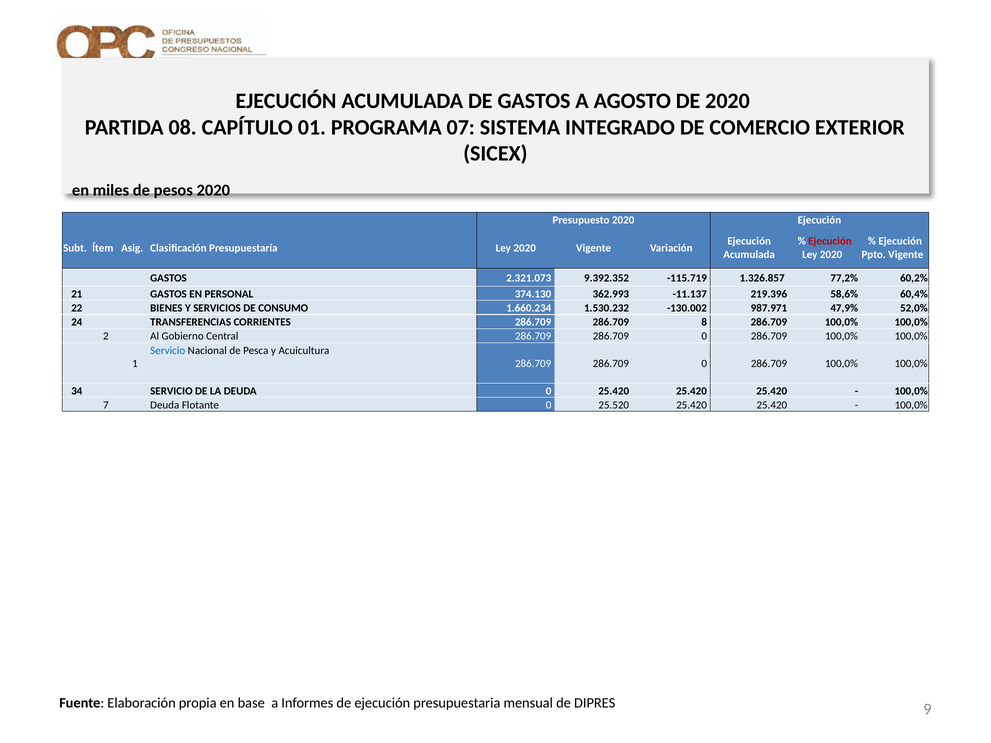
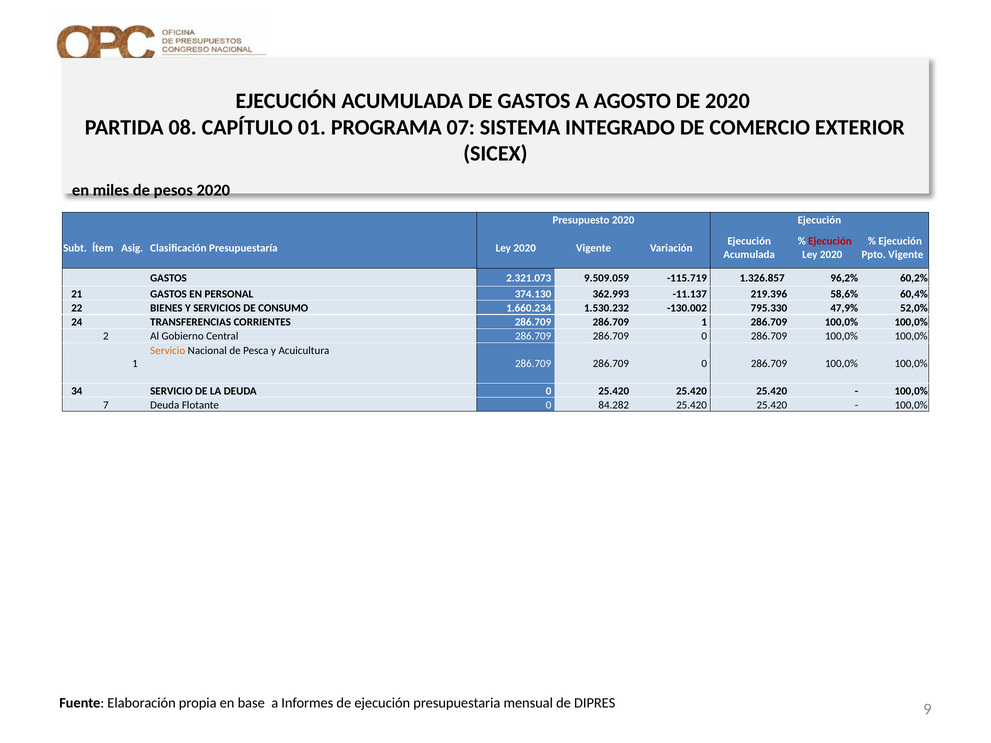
9.392.352: 9.392.352 -> 9.509.059
77,2%: 77,2% -> 96,2%
987.971: 987.971 -> 795.330
286.709 8: 8 -> 1
Servicio at (168, 351) colour: blue -> orange
25.520: 25.520 -> 84.282
